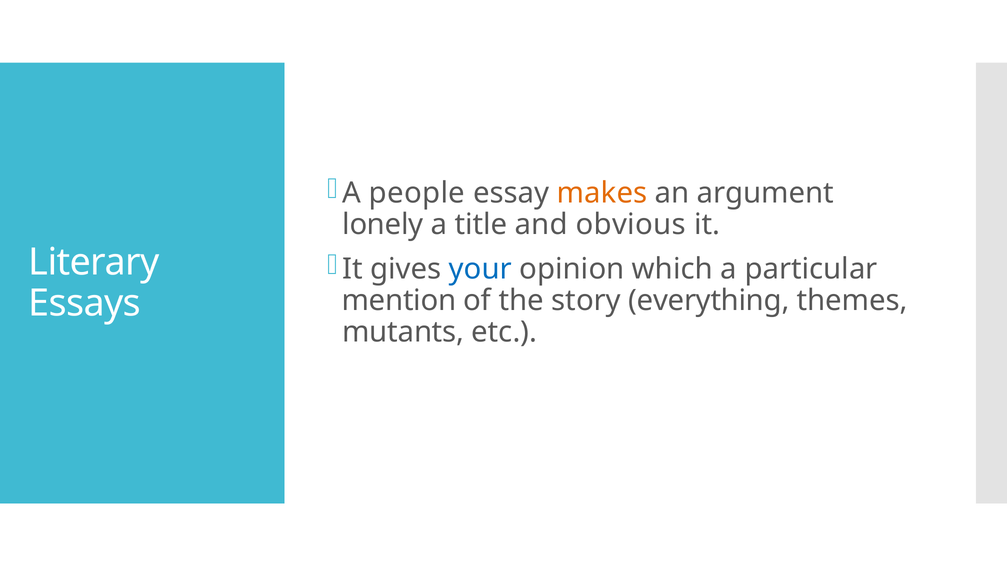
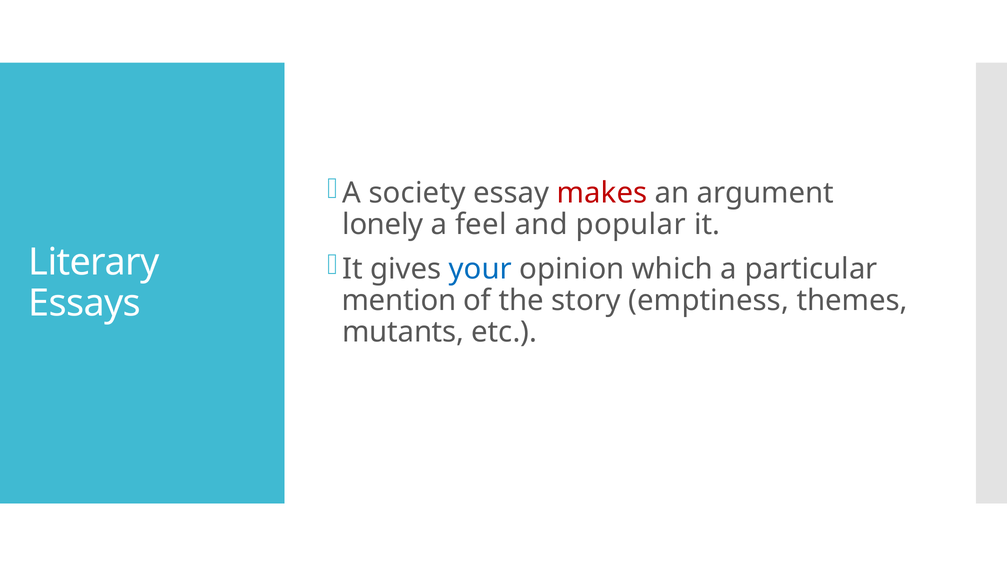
people: people -> society
makes colour: orange -> red
title: title -> feel
obvious: obvious -> popular
everything: everything -> emptiness
